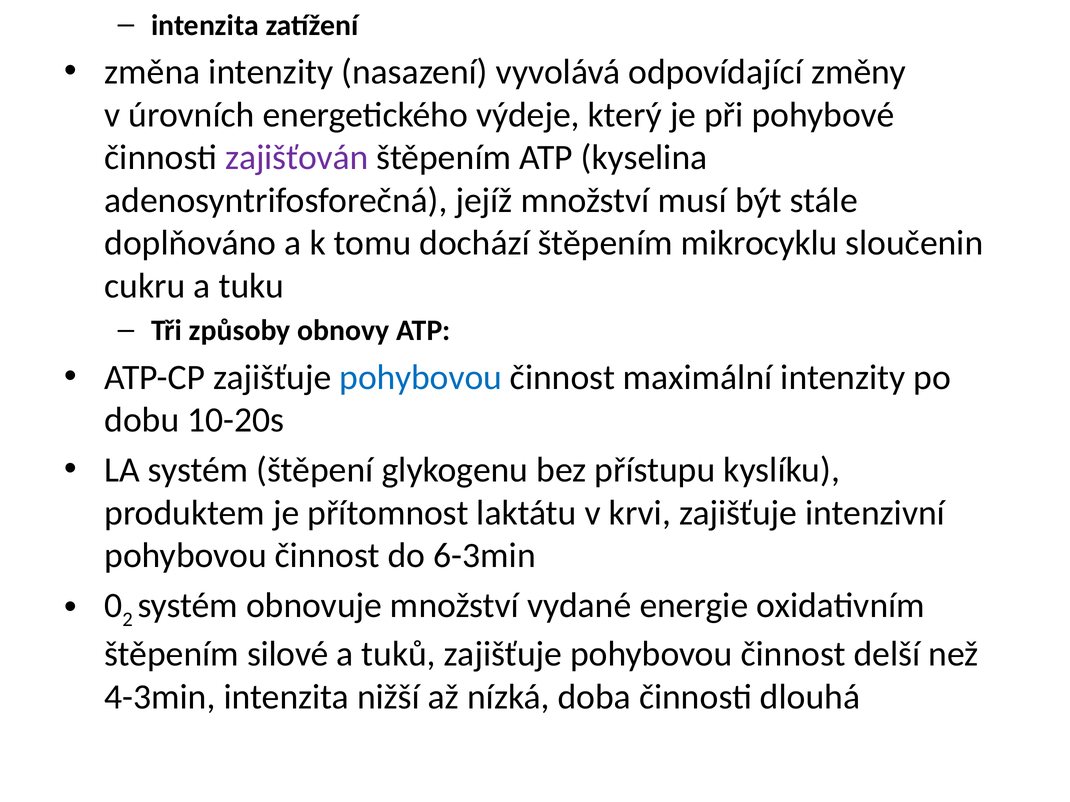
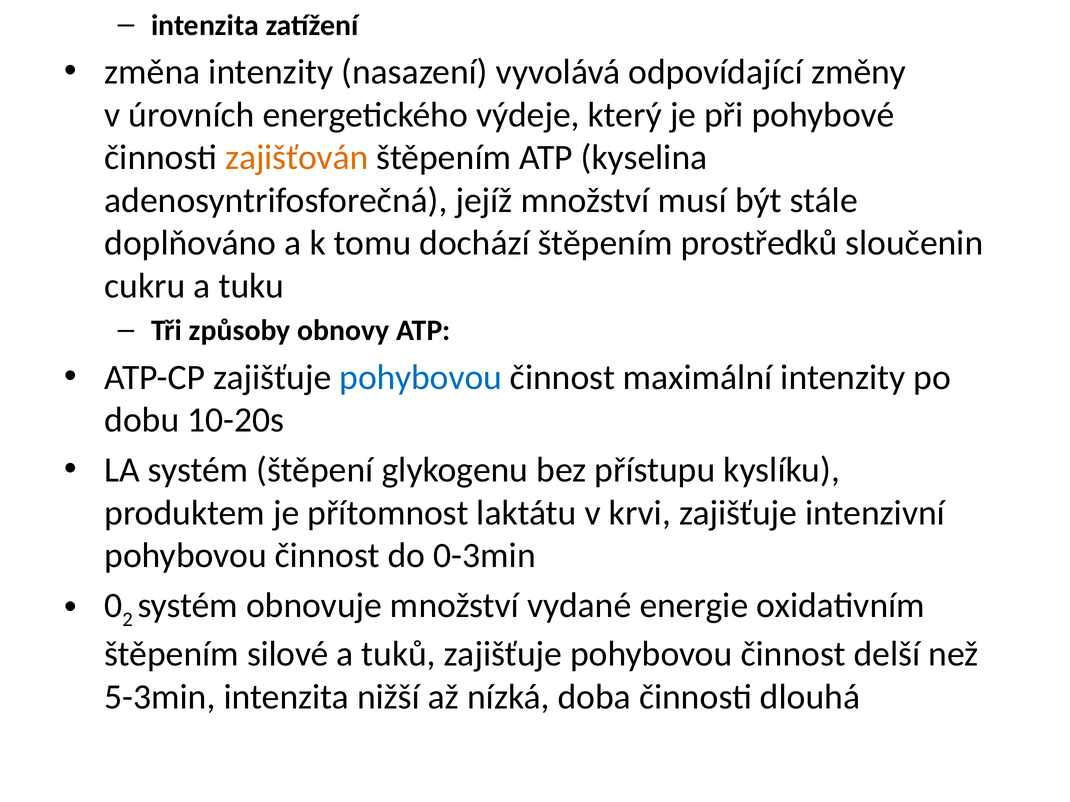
zajišťován colour: purple -> orange
mikrocyklu: mikrocyklu -> prostředků
6-3min: 6-3min -> 0-3min
4-3min: 4-3min -> 5-3min
